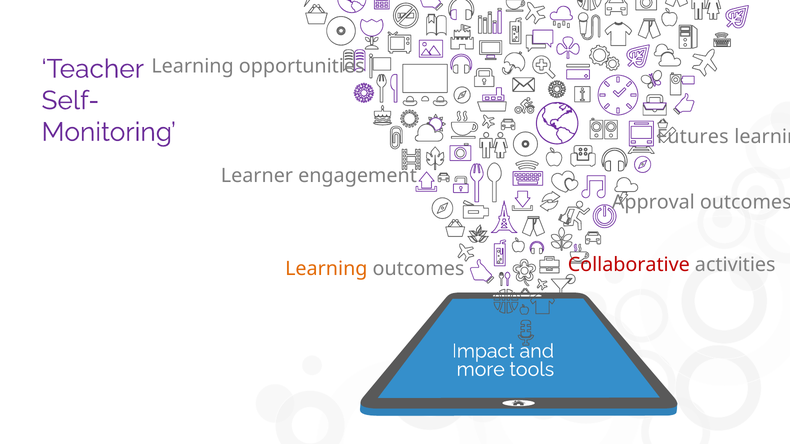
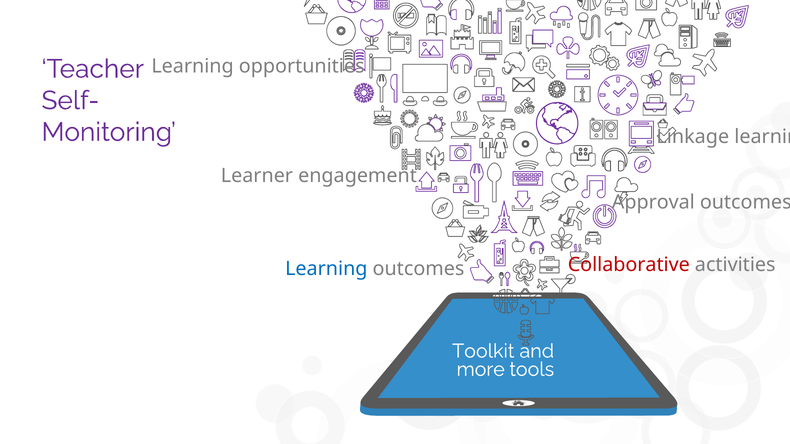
Futures: Futures -> Linkage
Learning at (326, 269) colour: orange -> blue
Impact: Impact -> Toolkit
